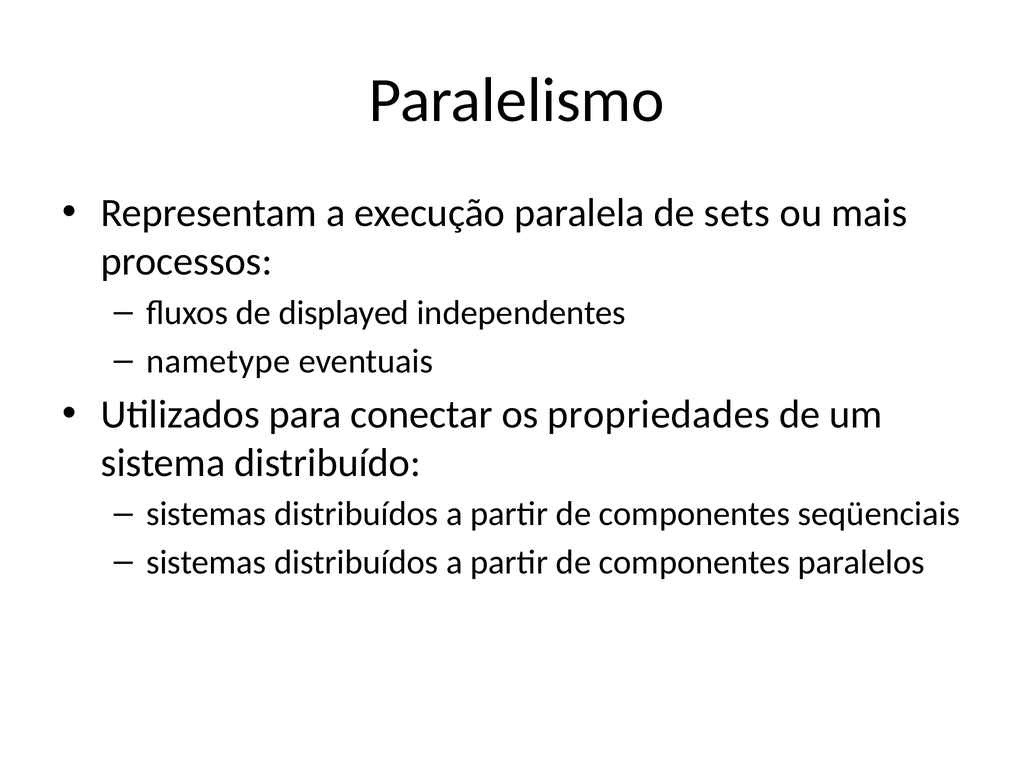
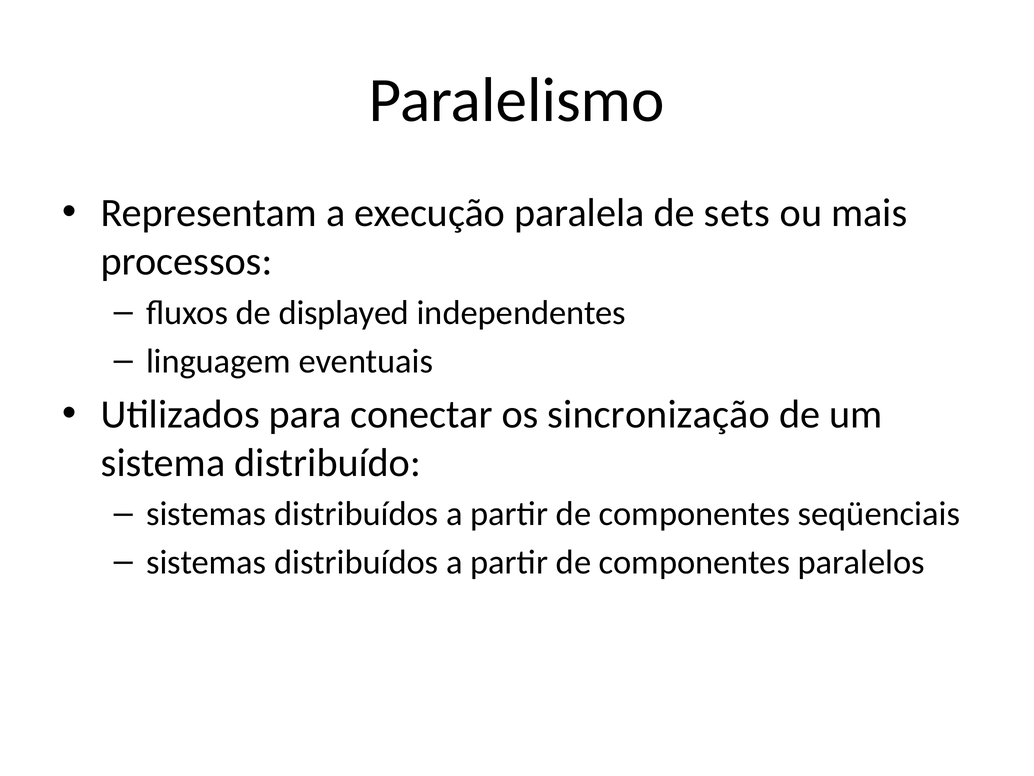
nametype: nametype -> linguagem
propriedades: propriedades -> sincronização
